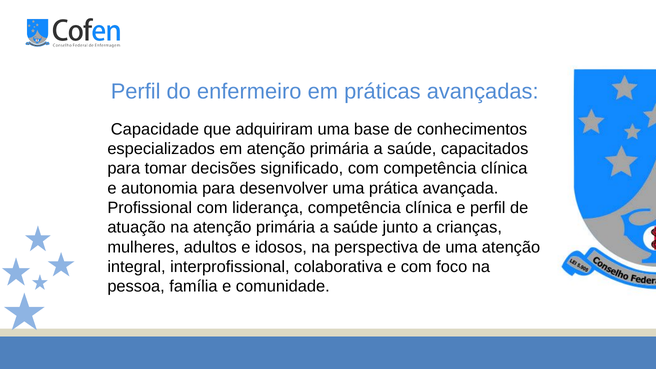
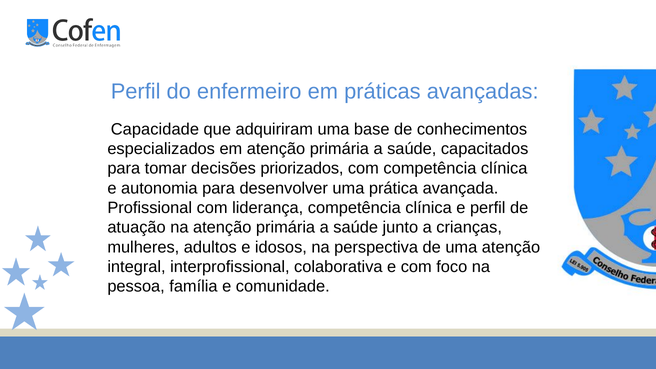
significado: significado -> priorizados
